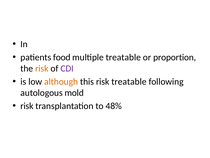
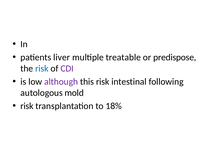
food: food -> liver
proportion: proportion -> predispose
risk at (42, 68) colour: orange -> blue
although colour: orange -> purple
risk treatable: treatable -> intestinal
48%: 48% -> 18%
